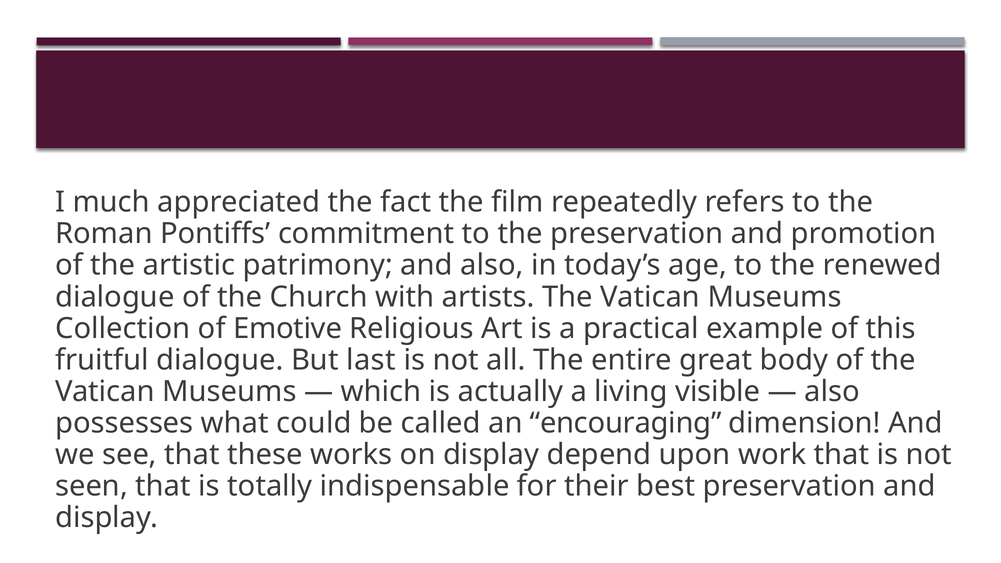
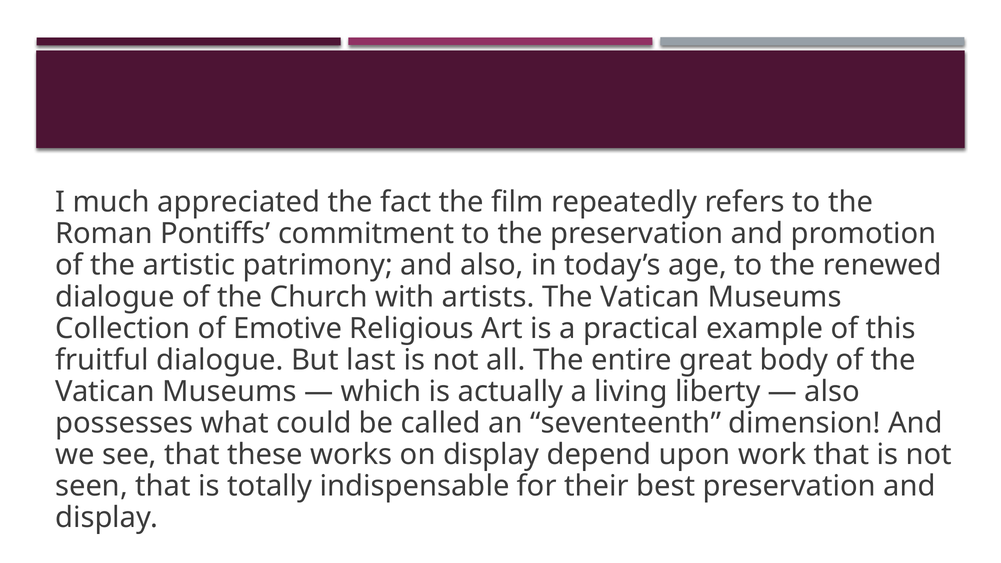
visible: visible -> liberty
encouraging: encouraging -> seventeenth
